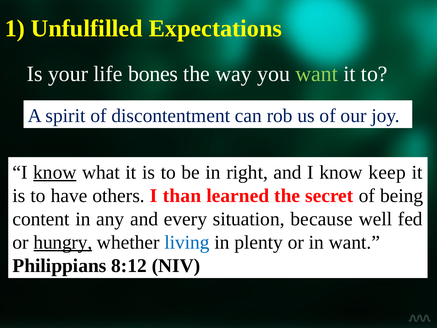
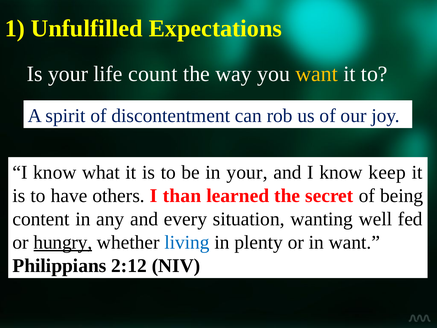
bones: bones -> count
want at (317, 74) colour: light green -> yellow
know at (55, 172) underline: present -> none
in right: right -> your
because: because -> wanting
8:12: 8:12 -> 2:12
